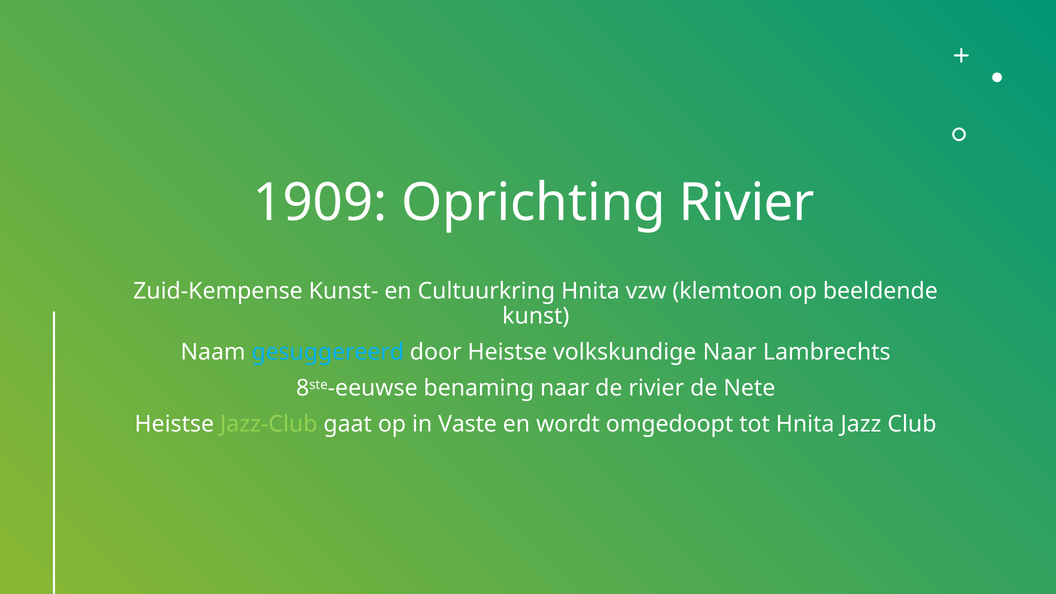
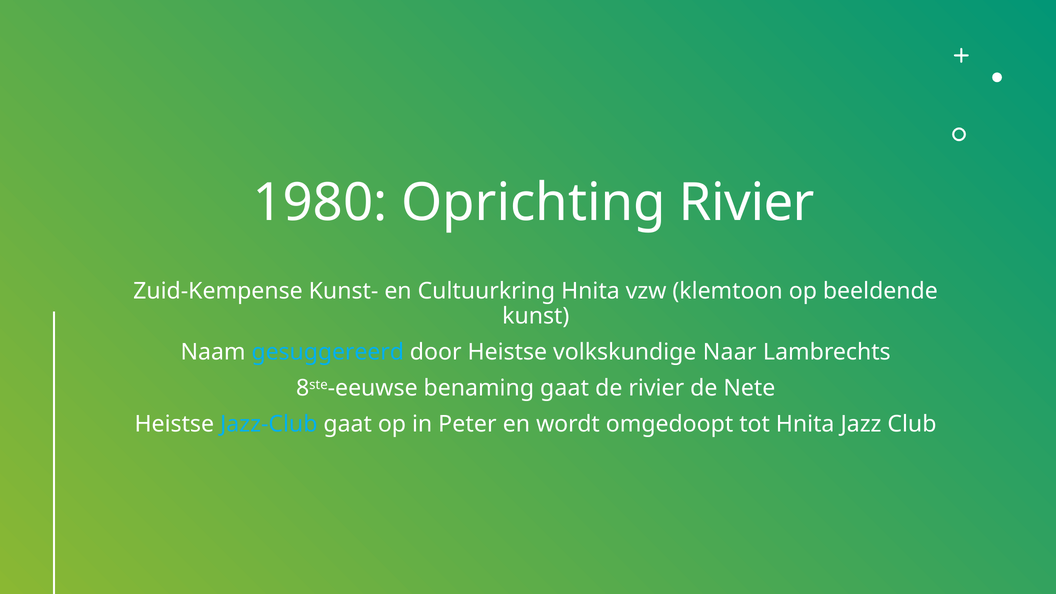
1909: 1909 -> 1980
benaming naar: naar -> gaat
Jazz-Club colour: light green -> light blue
Vaste: Vaste -> Peter
